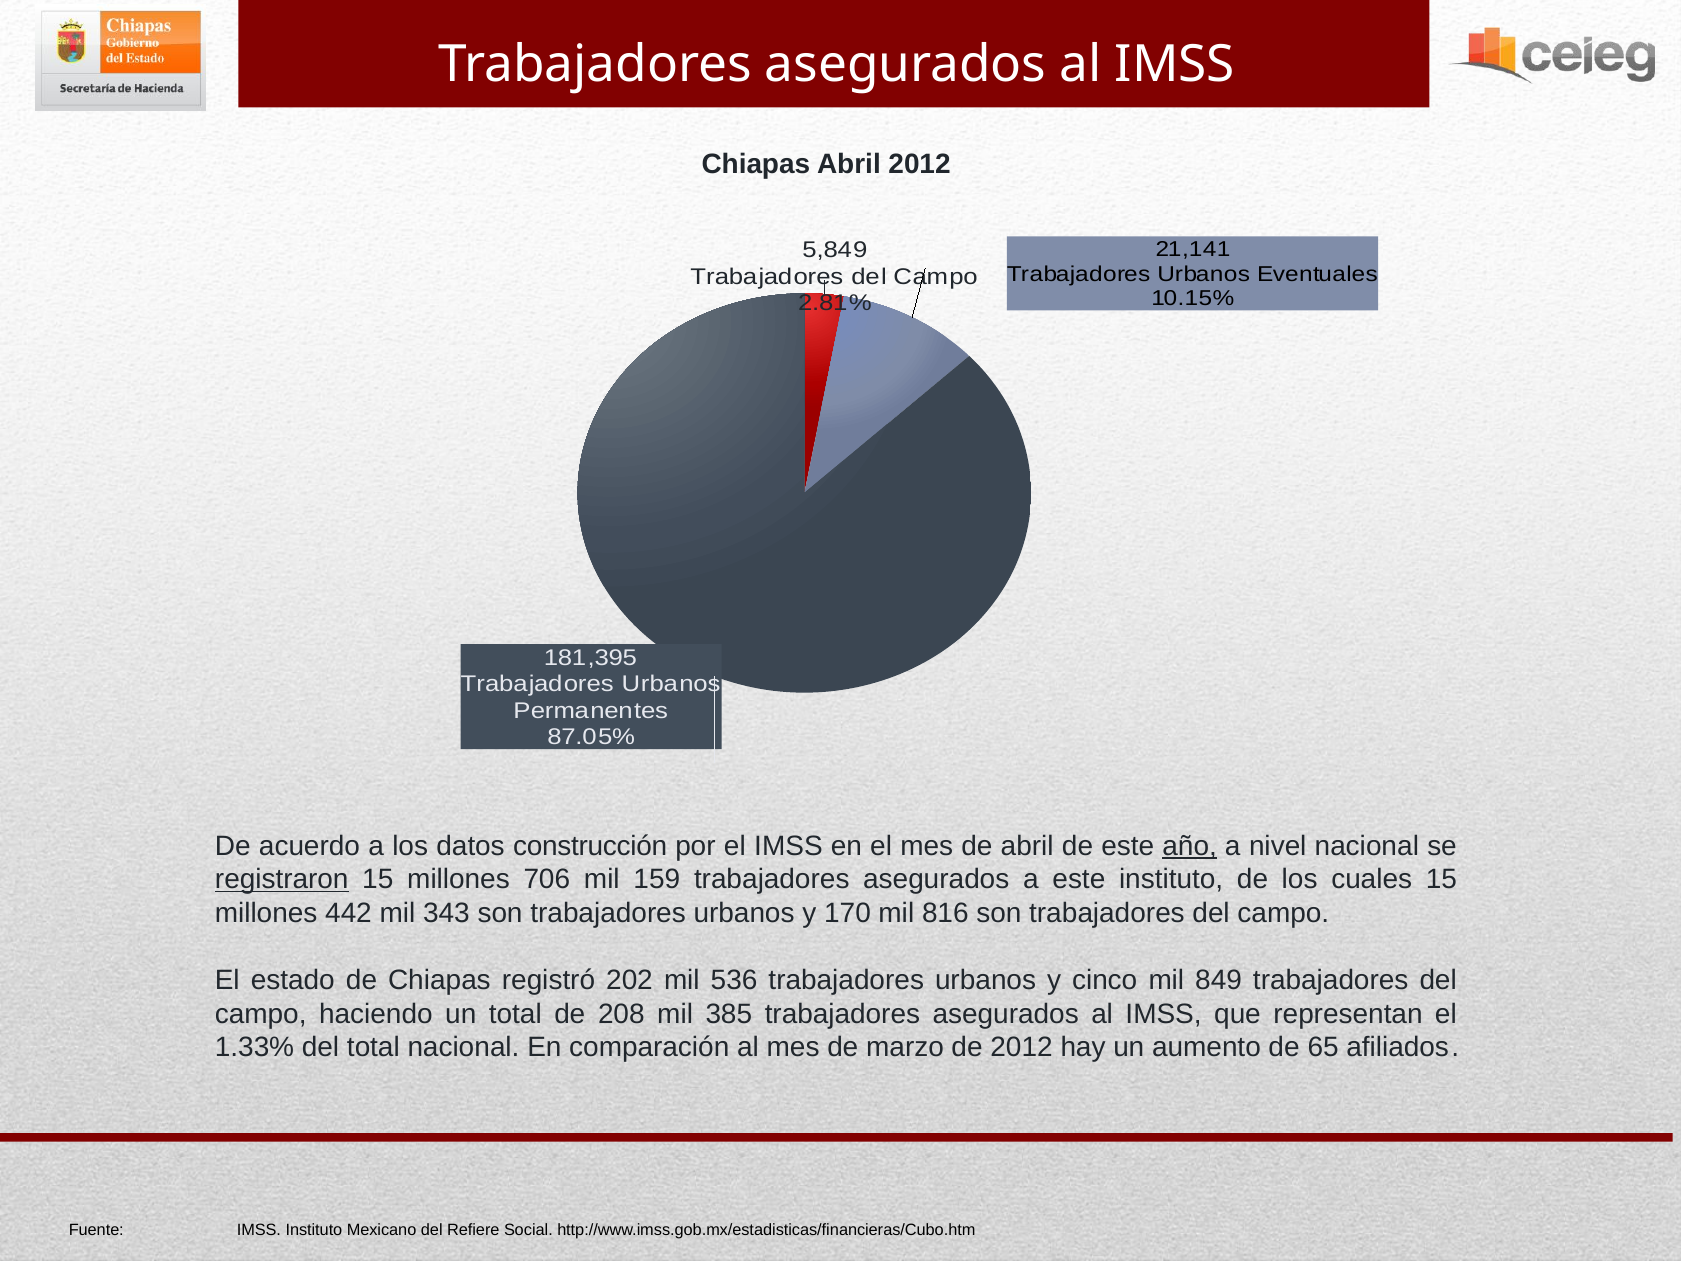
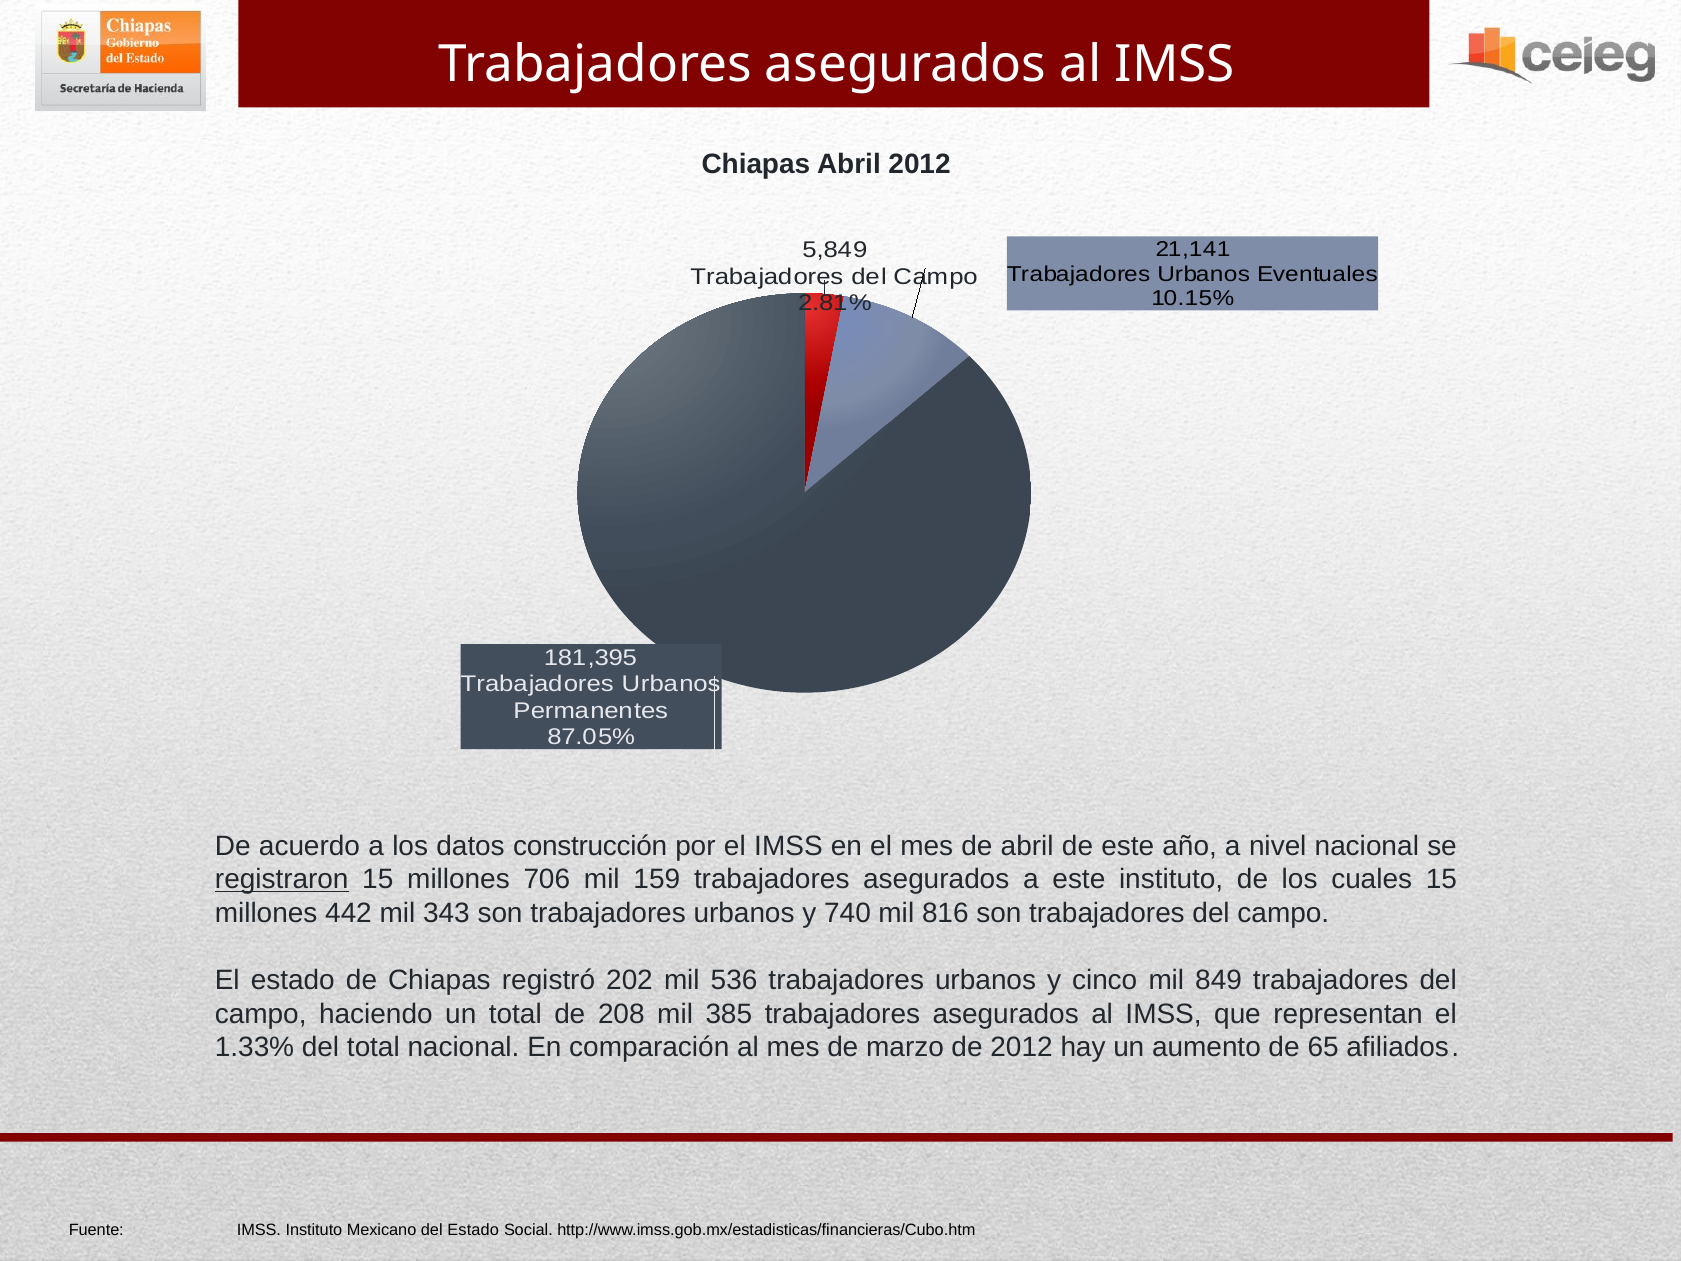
año underline: present -> none
170: 170 -> 740
del Refiere: Refiere -> Estado
